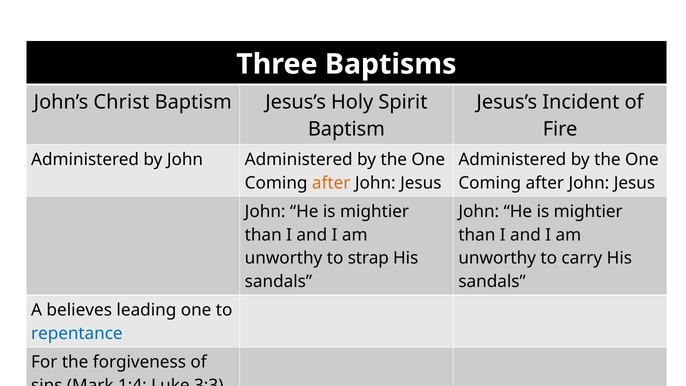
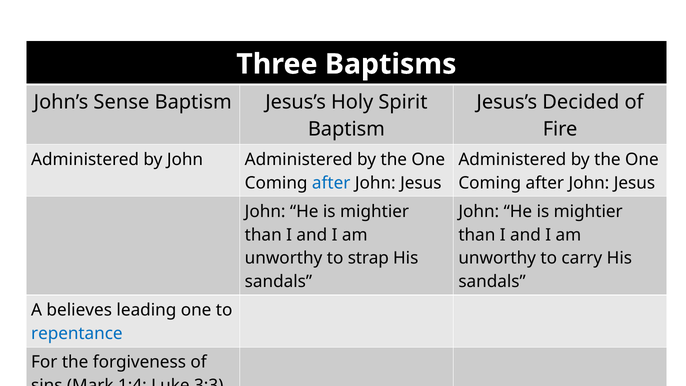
Christ: Christ -> Sense
Incident: Incident -> Decided
after at (331, 183) colour: orange -> blue
